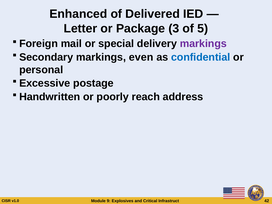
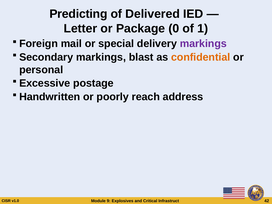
Enhanced: Enhanced -> Predicting
3: 3 -> 0
5: 5 -> 1
even: even -> blast
confidential colour: blue -> orange
